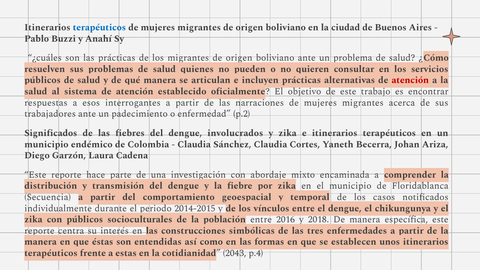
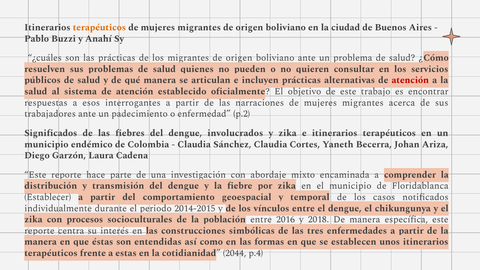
terapéuticos at (99, 27) colour: blue -> orange
Secuencia: Secuencia -> Establecer
con públicos: públicos -> procesos
2043: 2043 -> 2044
